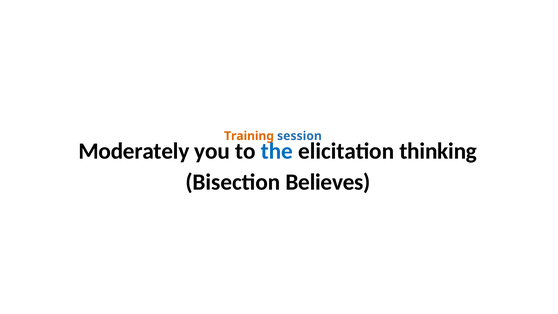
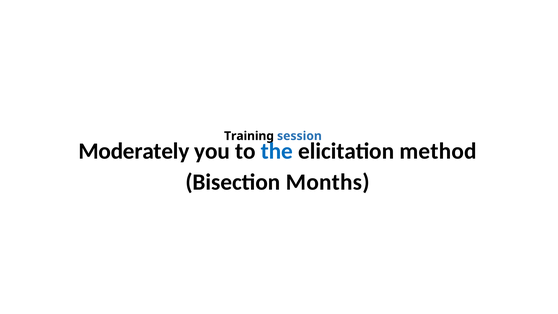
Training colour: orange -> black
thinking: thinking -> method
Believes: Believes -> Months
